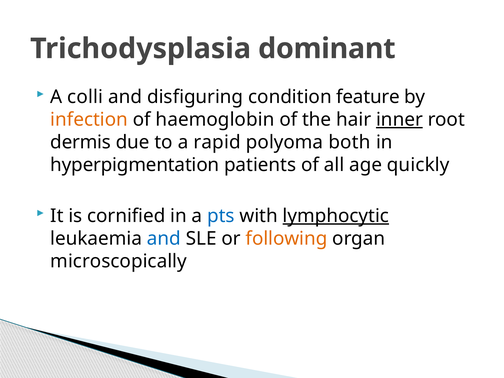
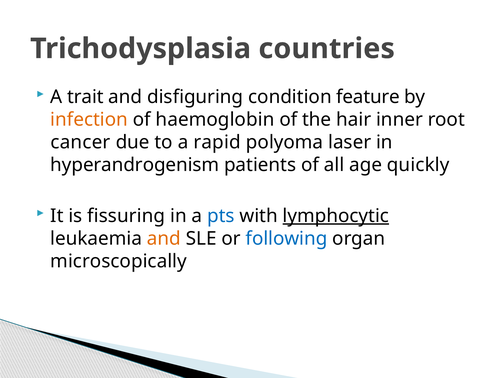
dominant: dominant -> countries
colli: colli -> trait
inner underline: present -> none
dermis: dermis -> cancer
both: both -> laser
hyperpigmentation: hyperpigmentation -> hyperandrogenism
cornified: cornified -> fissuring
and at (164, 239) colour: blue -> orange
following colour: orange -> blue
